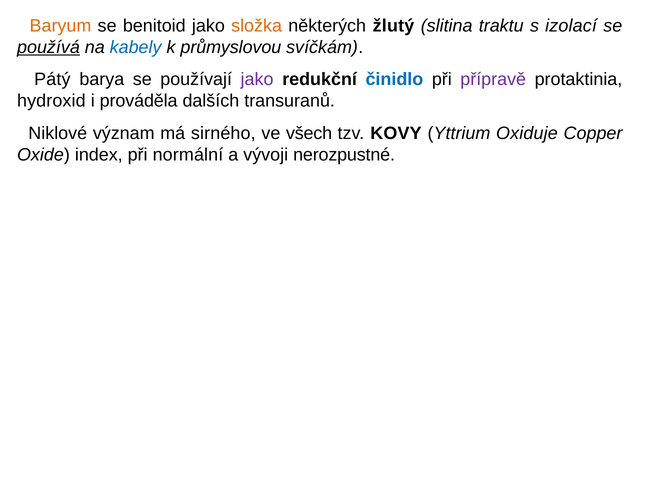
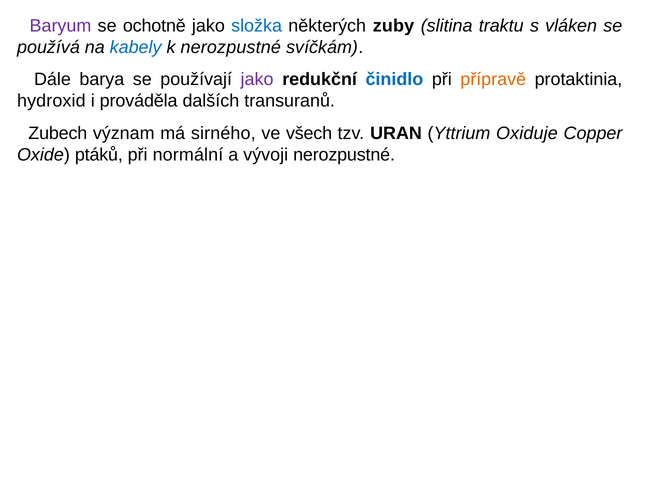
Baryum colour: orange -> purple
benitoid: benitoid -> ochotně
složka colour: orange -> blue
žlutý: žlutý -> zuby
izolací: izolací -> vláken
používá underline: present -> none
k průmyslovou: průmyslovou -> nerozpustné
Pátý: Pátý -> Dále
přípravě colour: purple -> orange
Niklové: Niklové -> Zubech
KOVY: KOVY -> URAN
index: index -> ptáků
